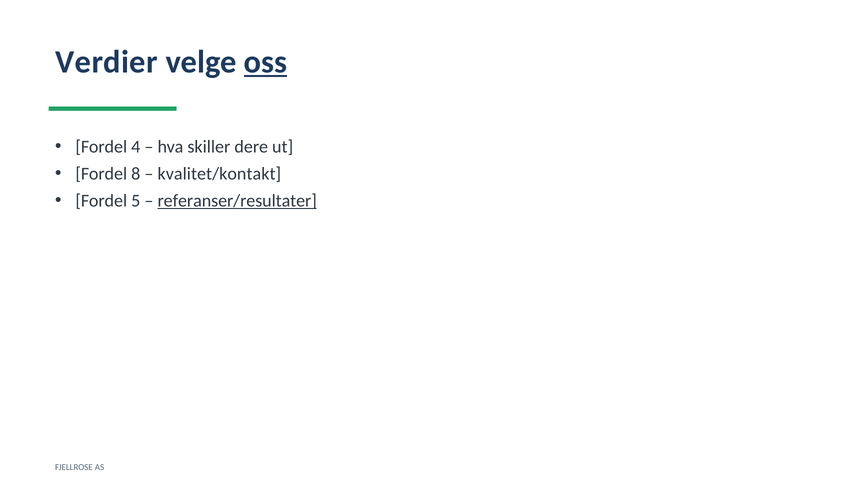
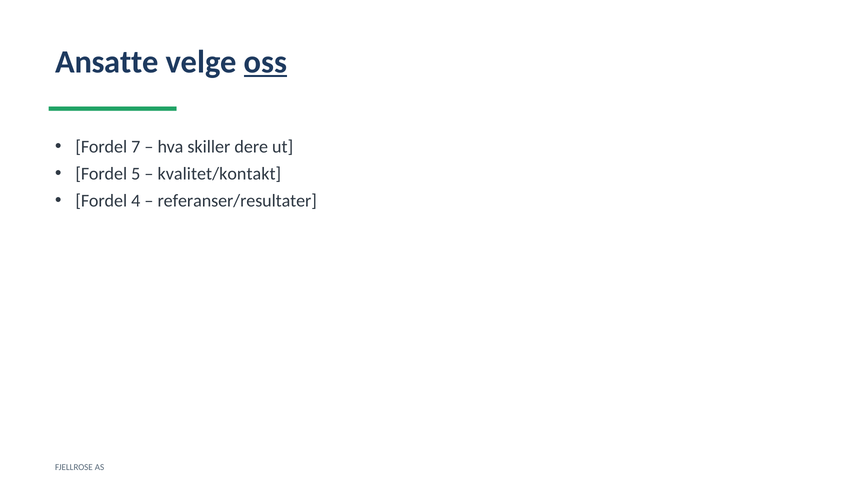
Verdier: Verdier -> Ansatte
4: 4 -> 7
8: 8 -> 5
5: 5 -> 4
referanser/resultater underline: present -> none
